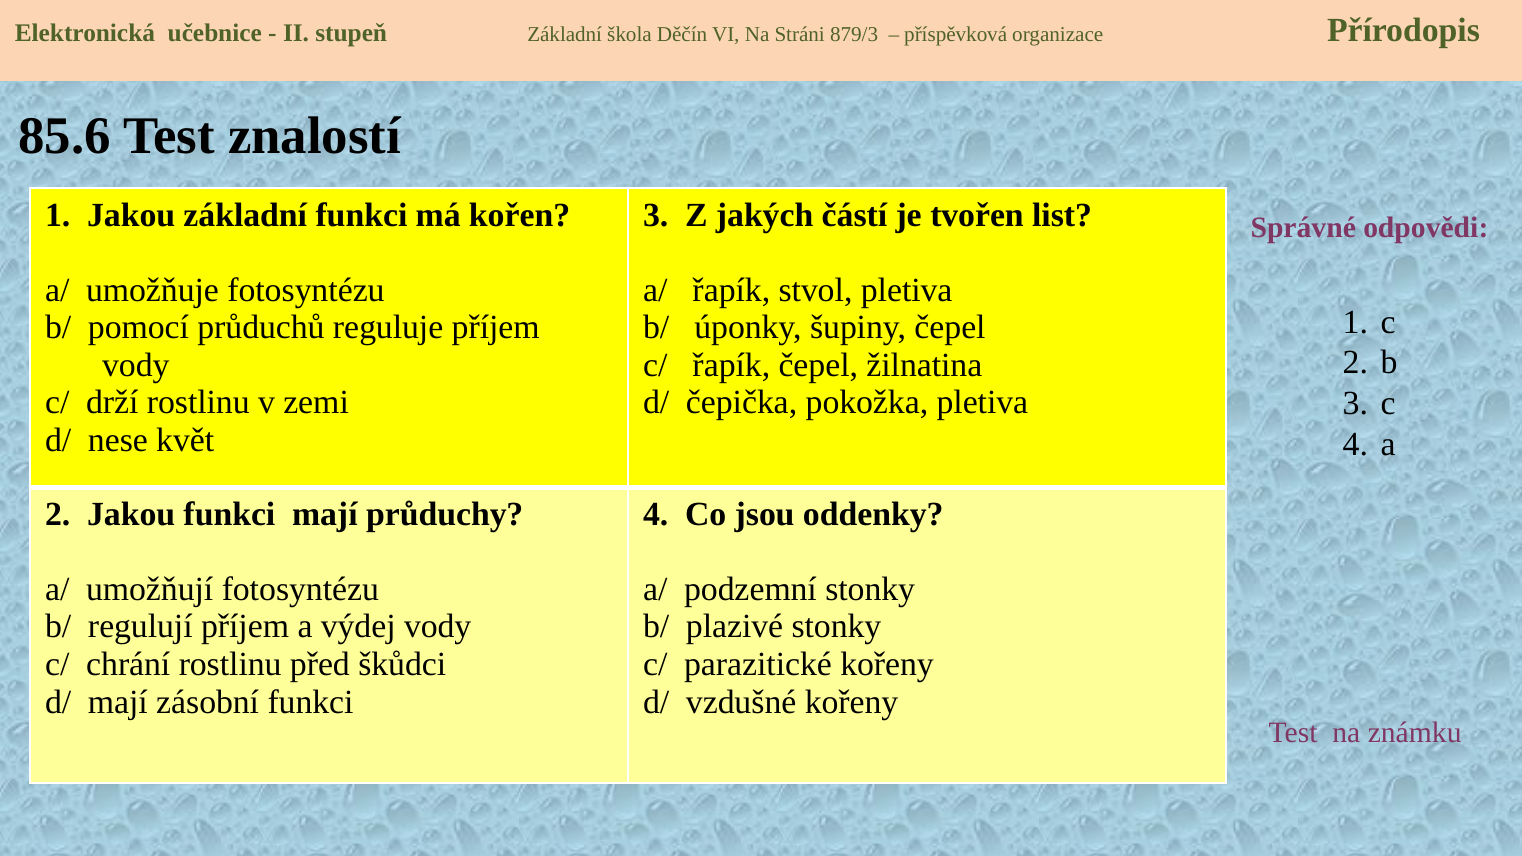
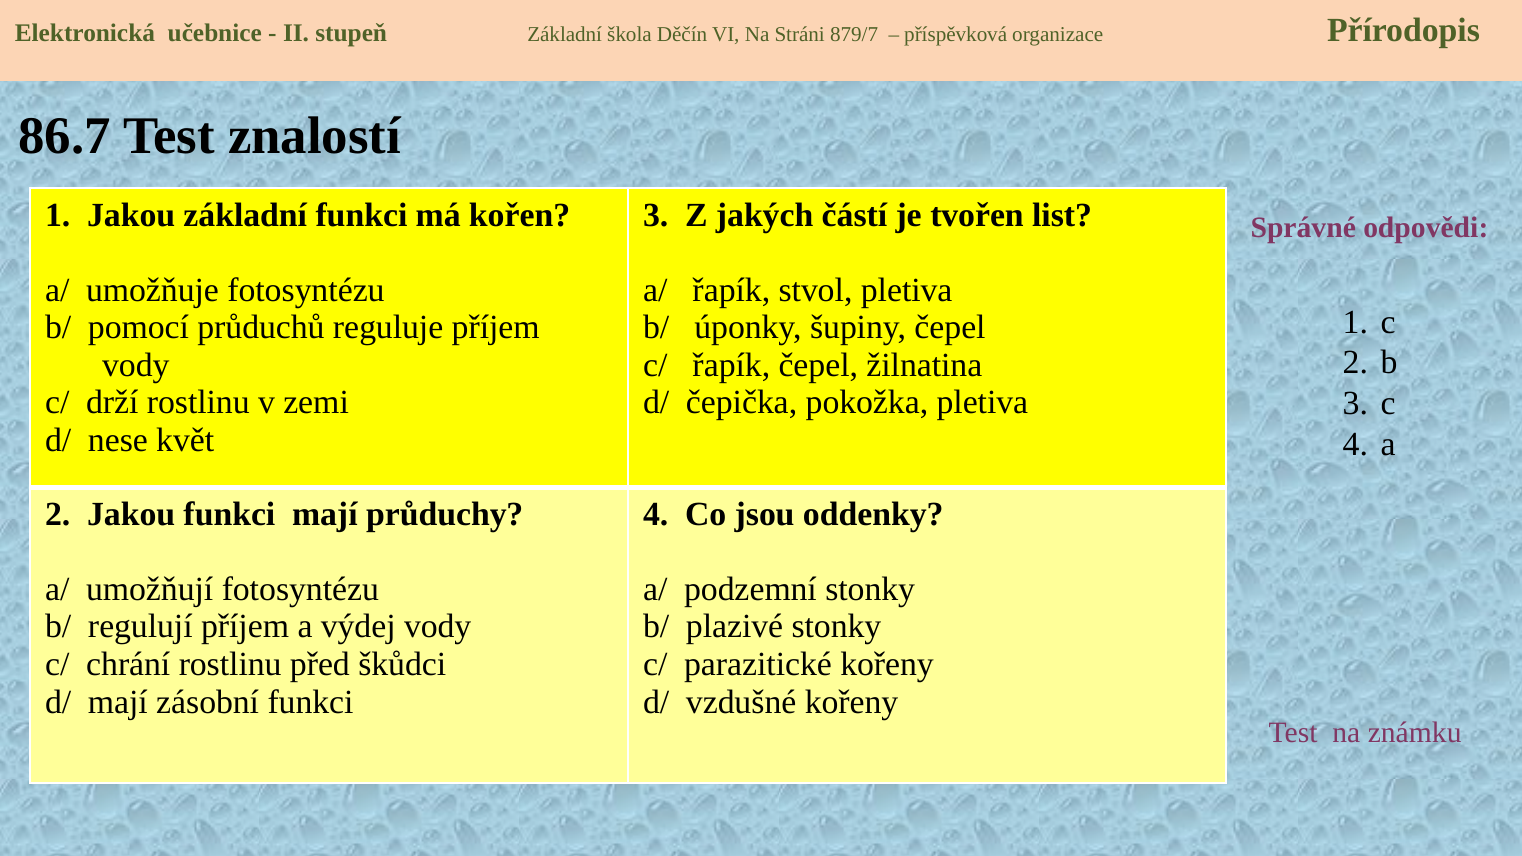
879/3: 879/3 -> 879/7
85.6: 85.6 -> 86.7
